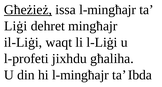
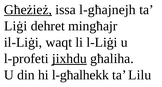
issa l-mingħajr: l-mingħajr -> l-għajnejh
jixhdu underline: none -> present
hi l-mingħajr: l-mingħajr -> l-għalhekk
Ibda: Ibda -> Lilu
